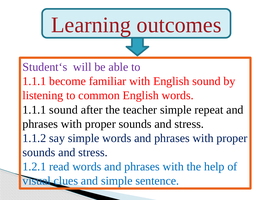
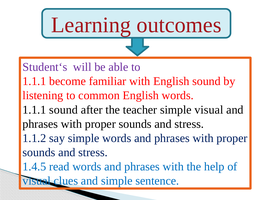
simple repeat: repeat -> visual
1.2.1: 1.2.1 -> 1.4.5
